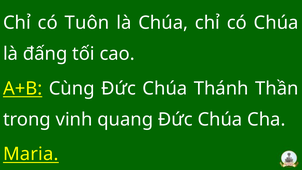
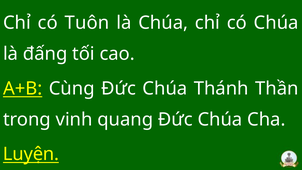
Maria: Maria -> Luyện
